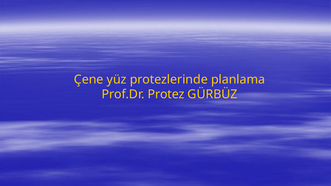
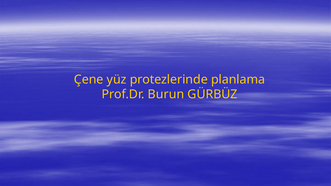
Protez: Protez -> Burun
